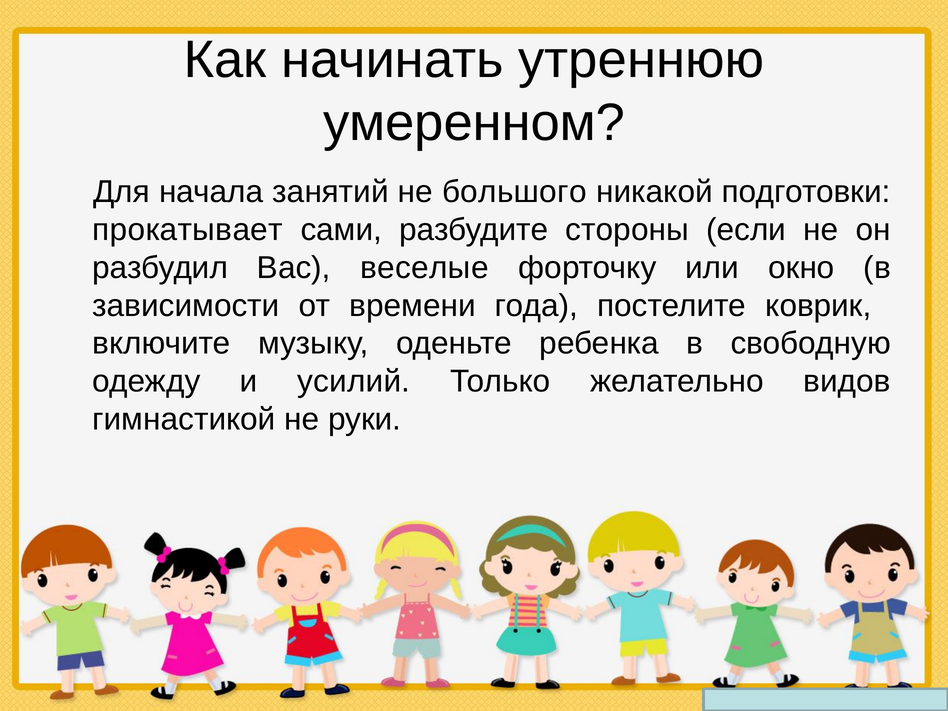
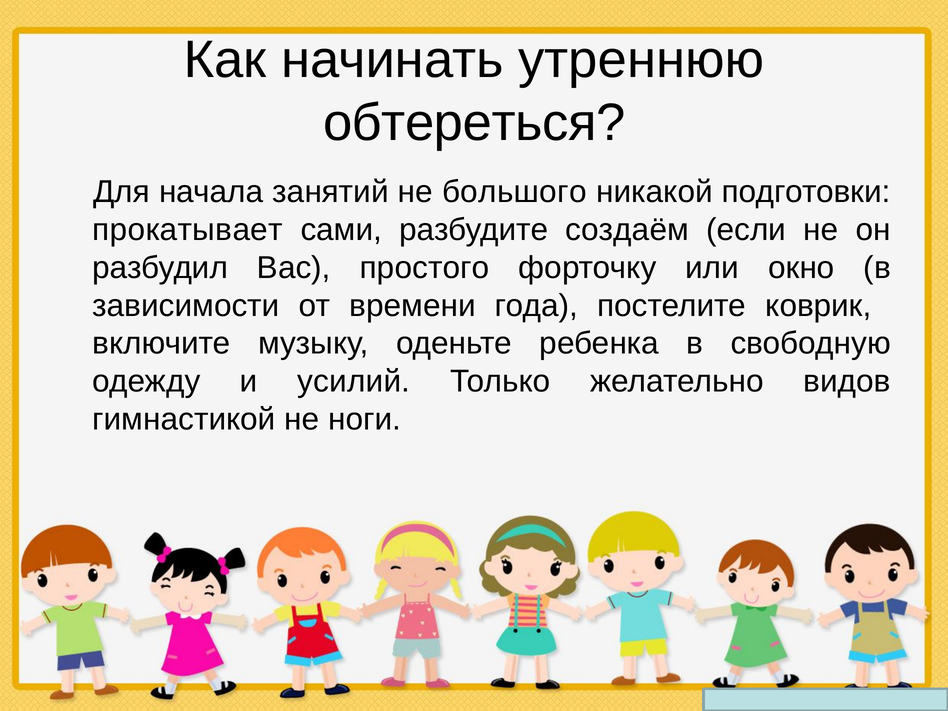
умеренном: умеренном -> обтереться
стороны: стороны -> создаём
веселые: веселые -> простого
руки: руки -> ноги
